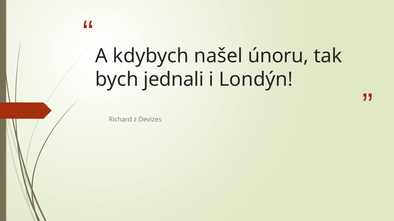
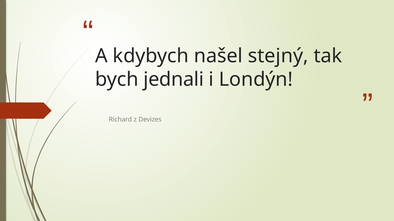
únoru: únoru -> stejný
